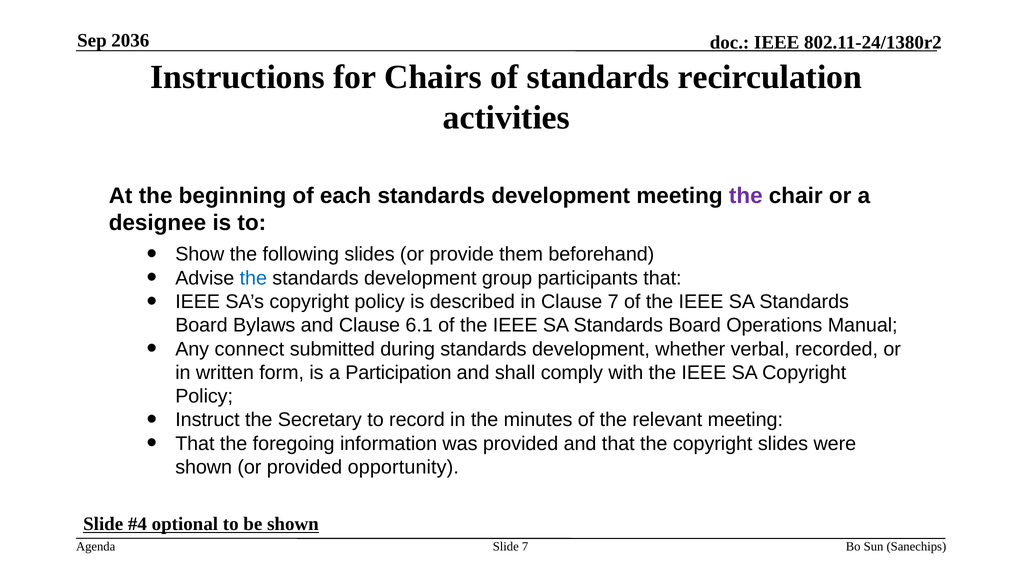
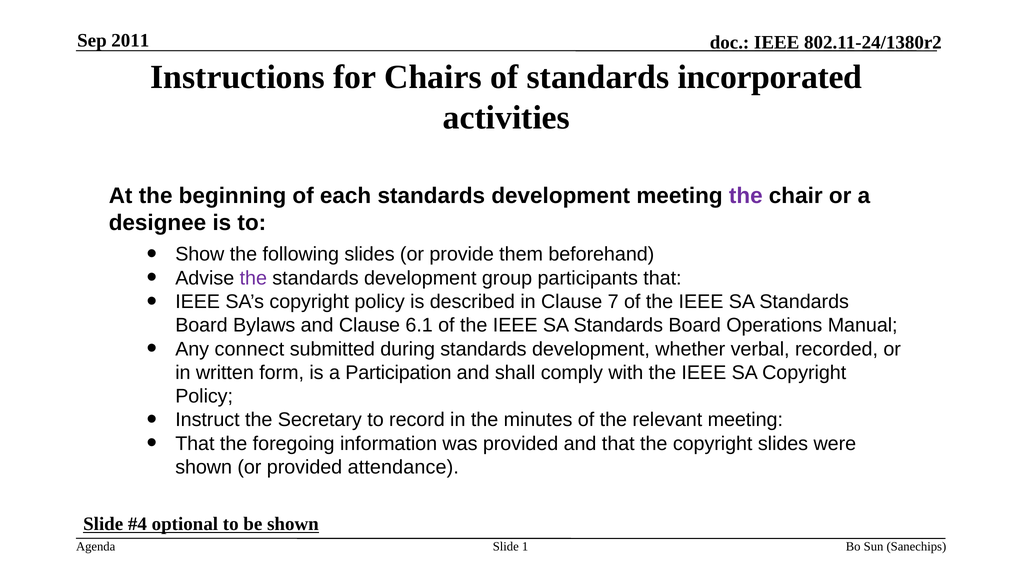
2036: 2036 -> 2011
recirculation: recirculation -> incorporated
the at (253, 278) colour: blue -> purple
opportunity: opportunity -> attendance
Slide 7: 7 -> 1
